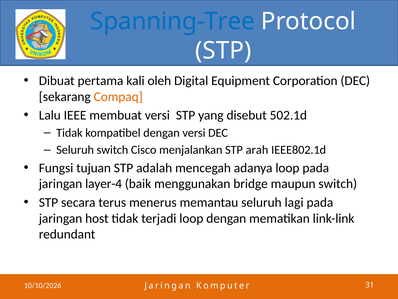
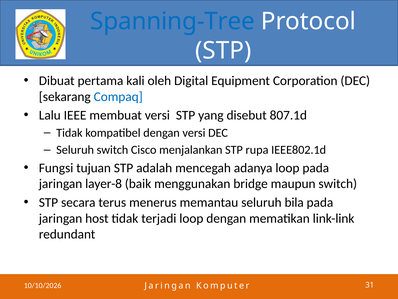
Compaq colour: orange -> blue
502.1d: 502.1d -> 807.1d
arah: arah -> rupa
layer-4: layer-4 -> layer-8
lagi: lagi -> bila
